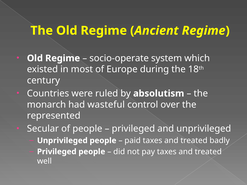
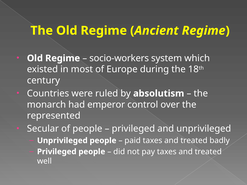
socio-operate: socio-operate -> socio-workers
wasteful: wasteful -> emperor
